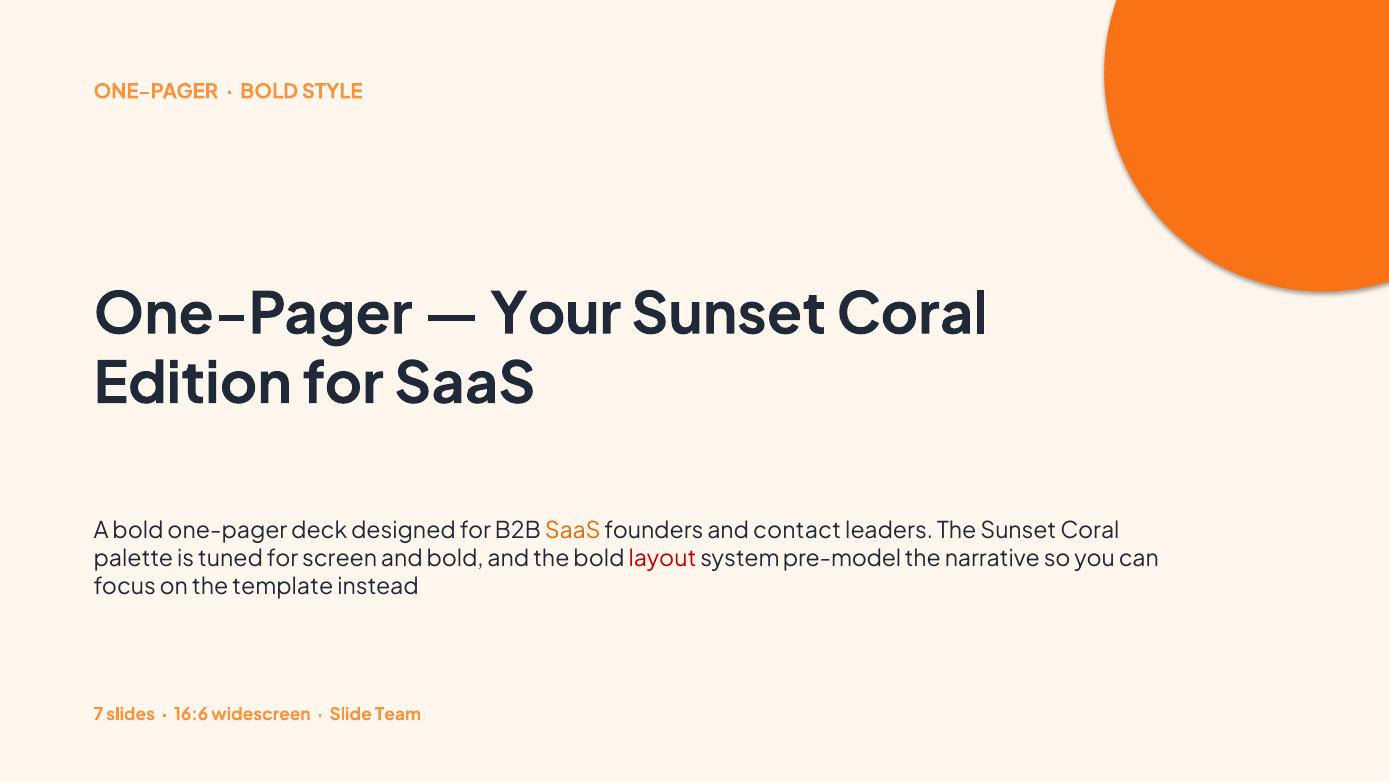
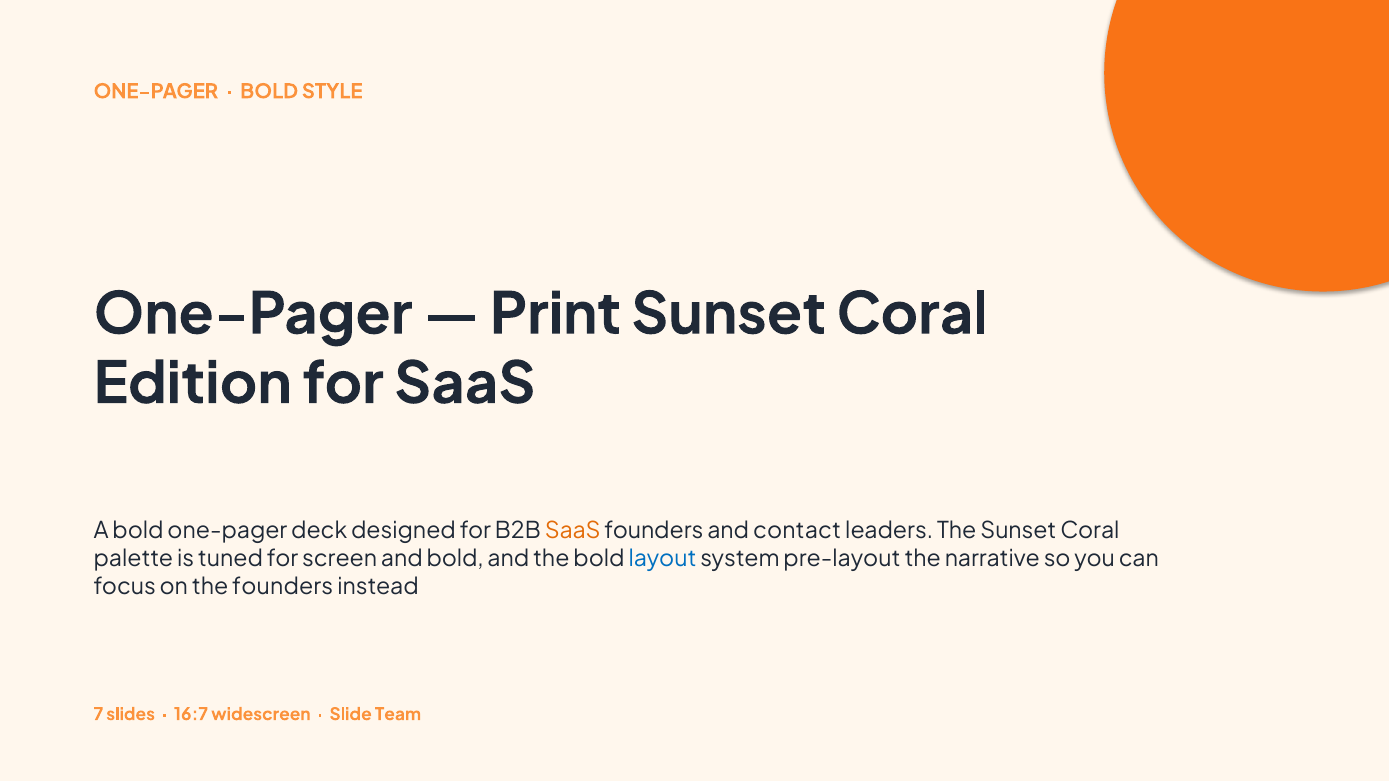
Your: Your -> Print
layout colour: red -> blue
pre-model: pre-model -> pre-layout
the template: template -> founders
16:6: 16:6 -> 16:7
